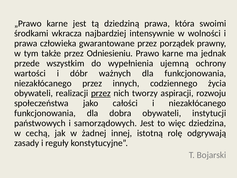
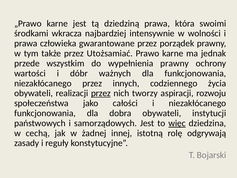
Odniesieniu: Odniesieniu -> Utożsamiać
wypełnienia ujemną: ujemną -> prawny
więc underline: none -> present
